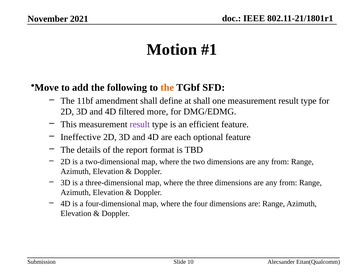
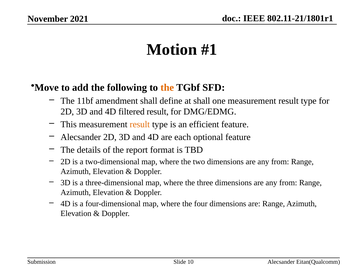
filtered more: more -> result
result at (140, 124) colour: purple -> orange
Ineffective at (81, 137): Ineffective -> Alecsander
